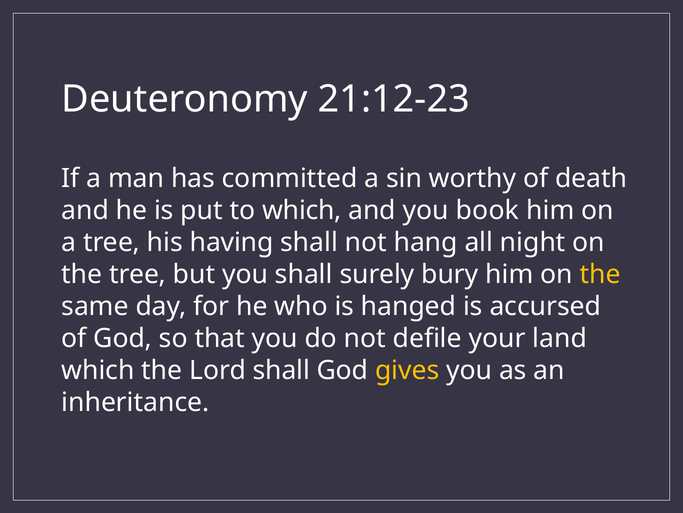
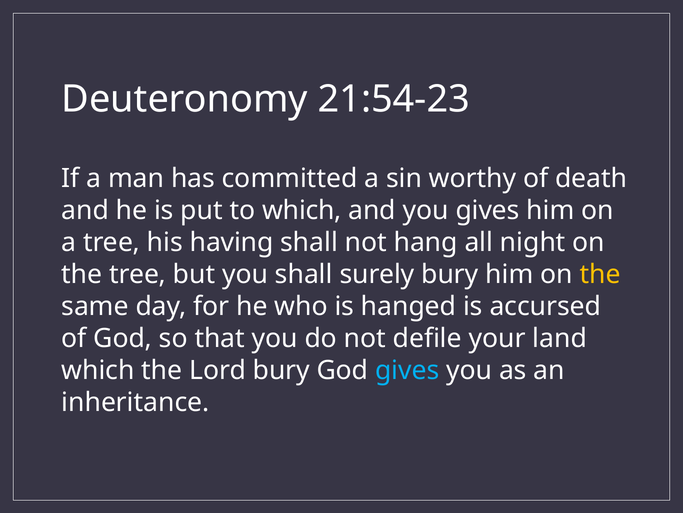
21:12-23: 21:12-23 -> 21:54-23
you book: book -> gives
Lord shall: shall -> bury
gives at (407, 370) colour: yellow -> light blue
